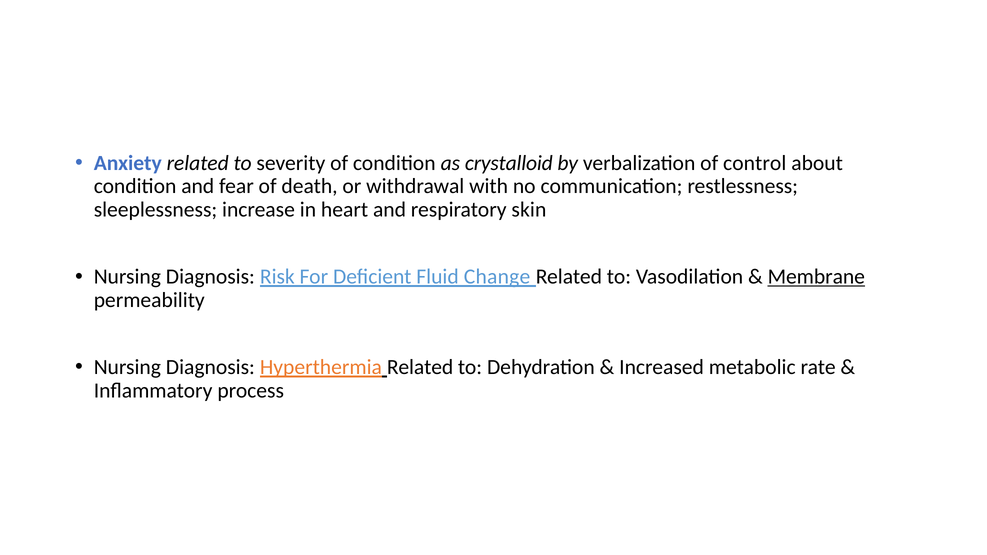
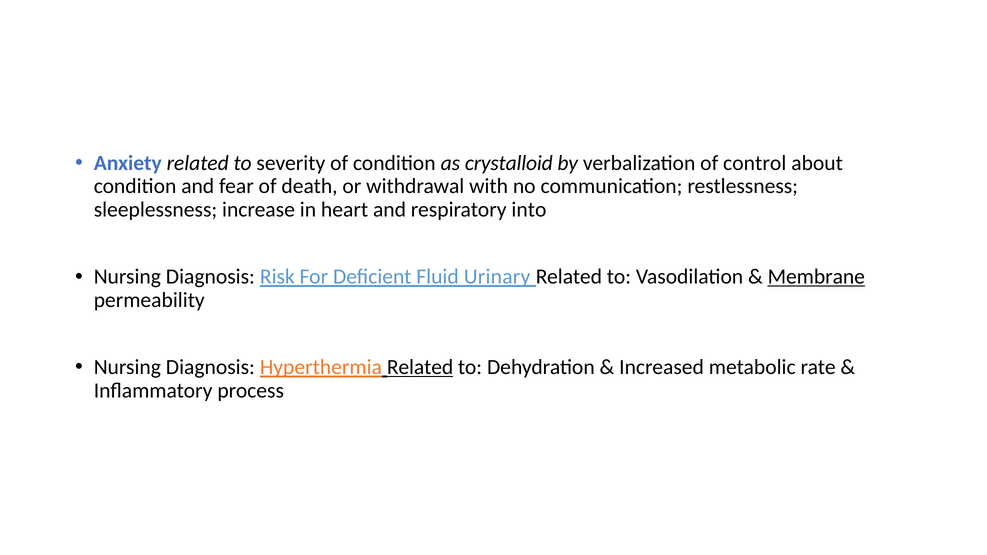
skin: skin -> into
Change: Change -> Urinary
Related at (420, 367) underline: none -> present
